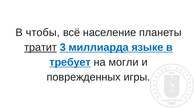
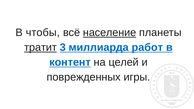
население underline: none -> present
языке: языке -> работ
требует: требует -> контент
могли: могли -> целей
